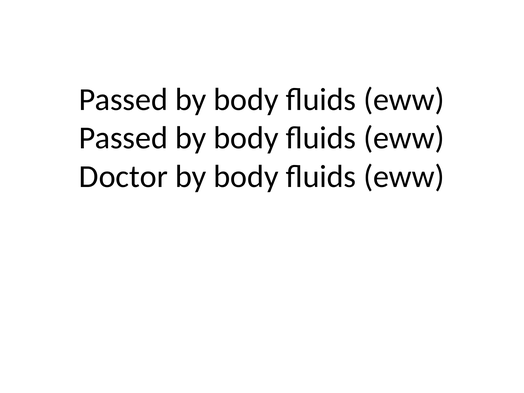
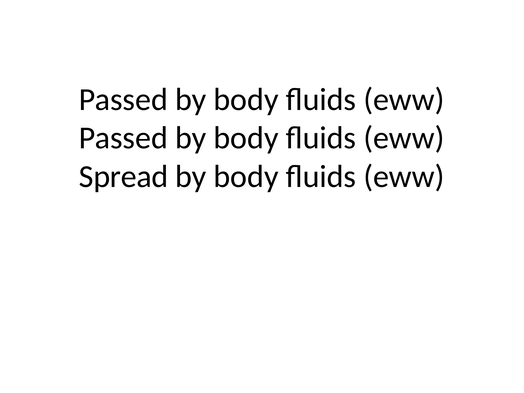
Doctor: Doctor -> Spread
